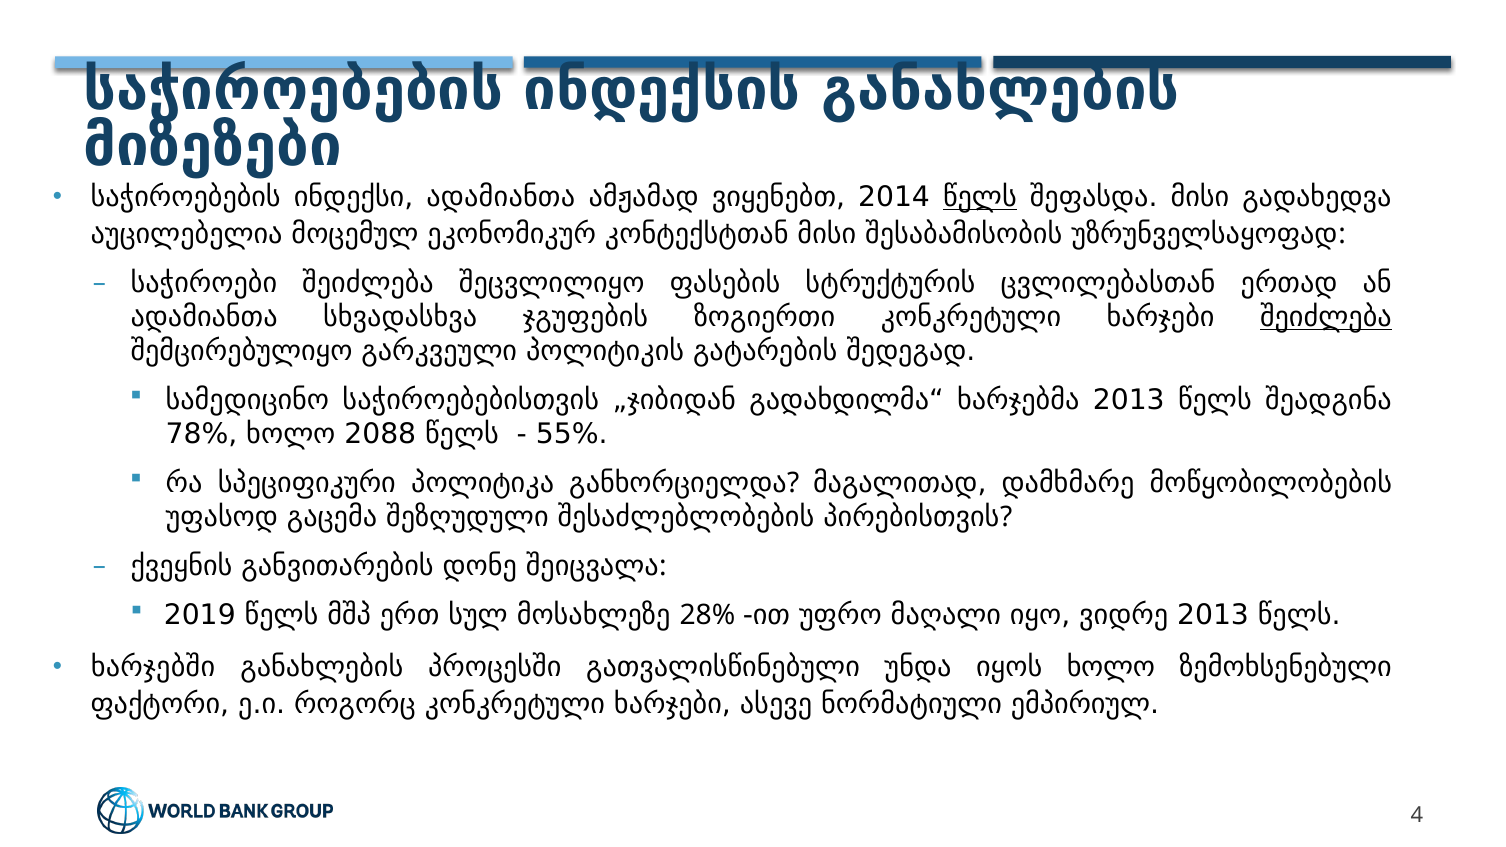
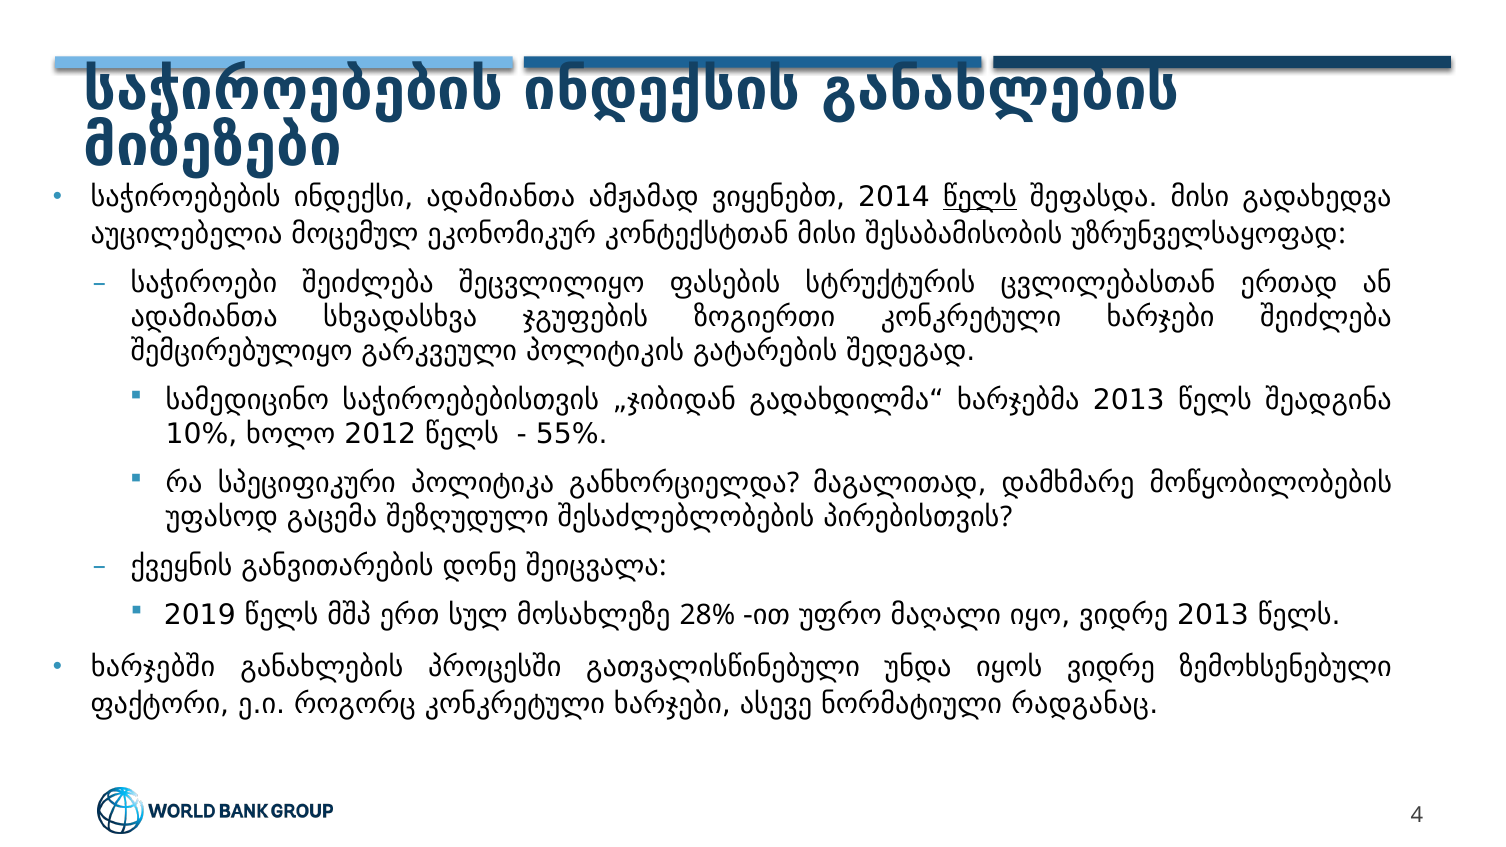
შეიძლება at (1326, 317) underline: present -> none
78%: 78% -> 10%
2088: 2088 -> 2012
იყოს ხოლო: ხოლო -> ვიდრე
ემპირიულ: ემპირიულ -> რადგანაც
